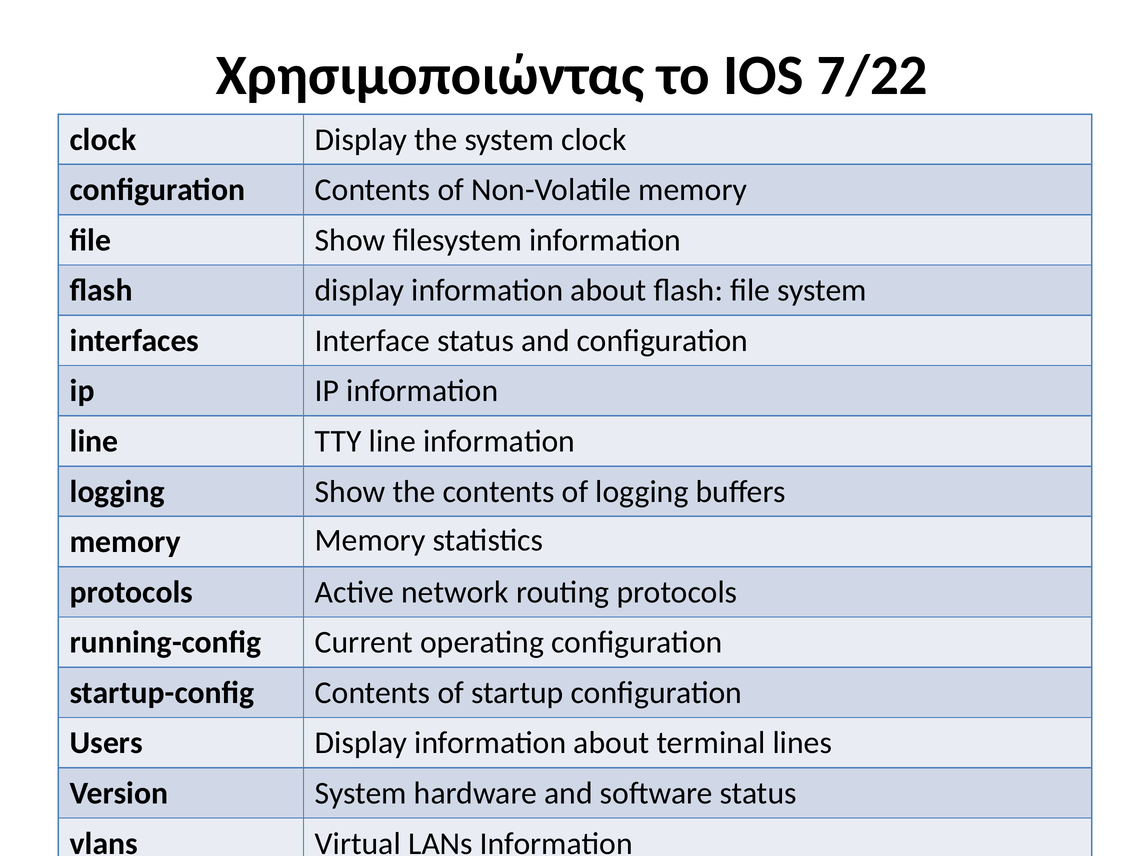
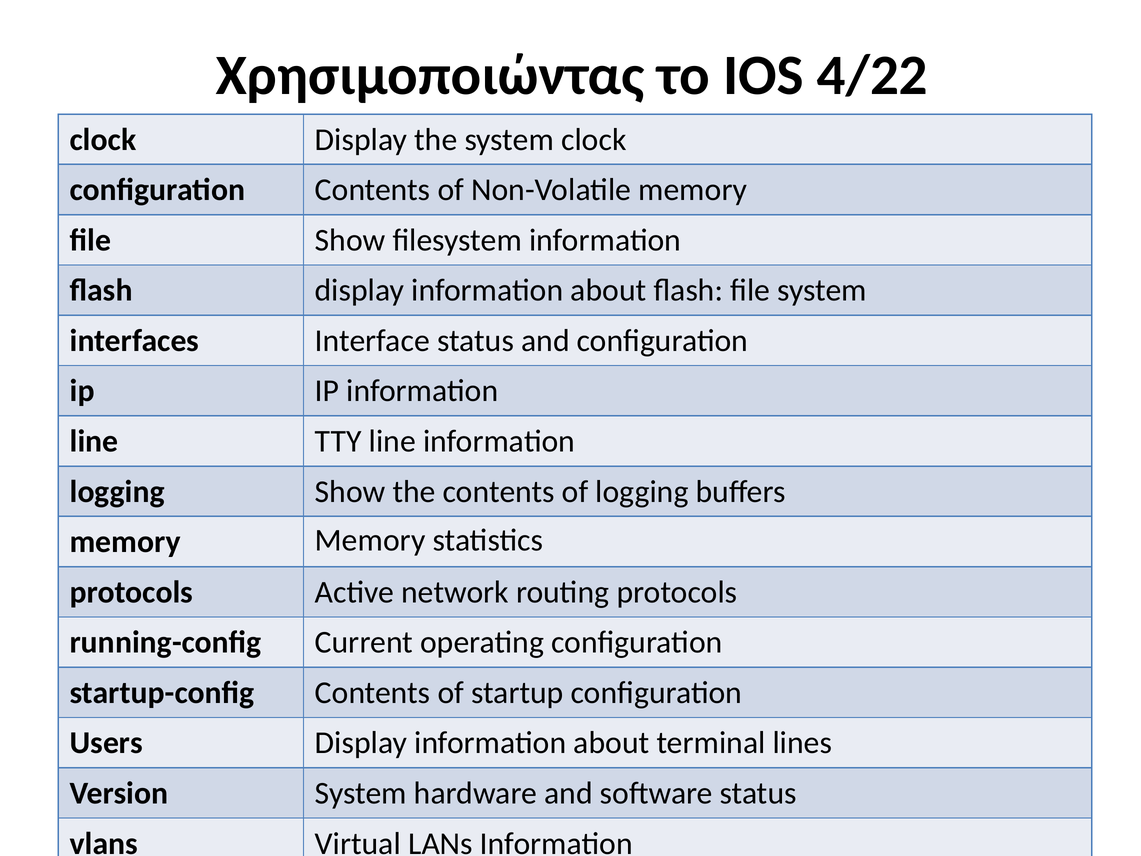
7/22: 7/22 -> 4/22
